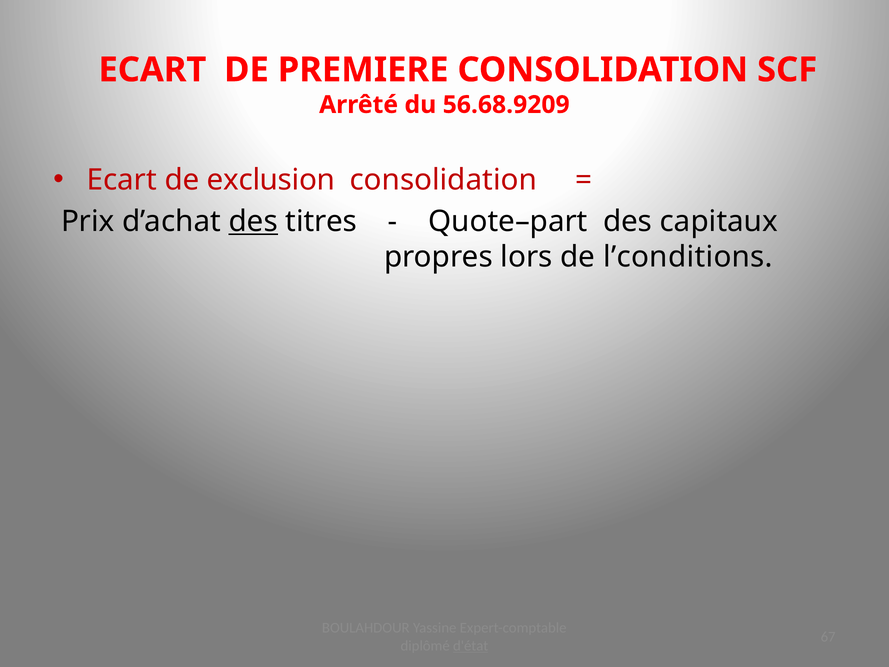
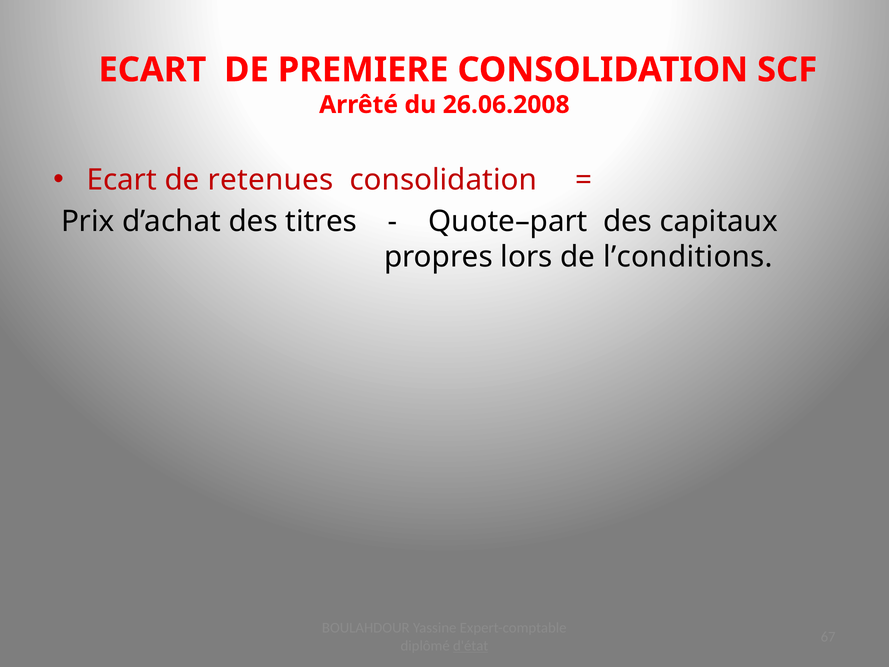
56.68.9209: 56.68.9209 -> 26.06.2008
exclusion: exclusion -> retenues
des at (253, 221) underline: present -> none
